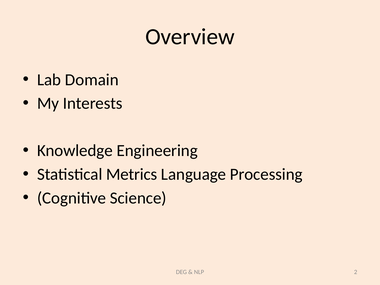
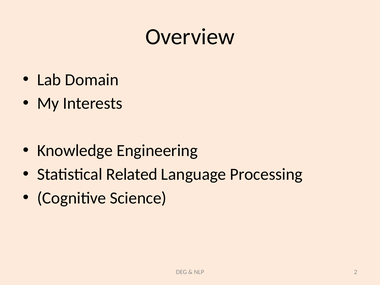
Metrics: Metrics -> Related
